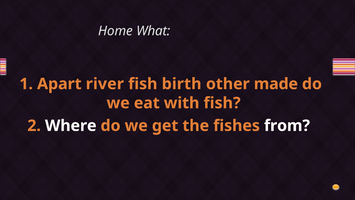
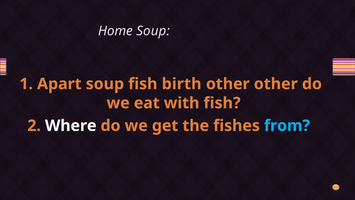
Home What: What -> Soup
Apart river: river -> soup
other made: made -> other
from colour: white -> light blue
